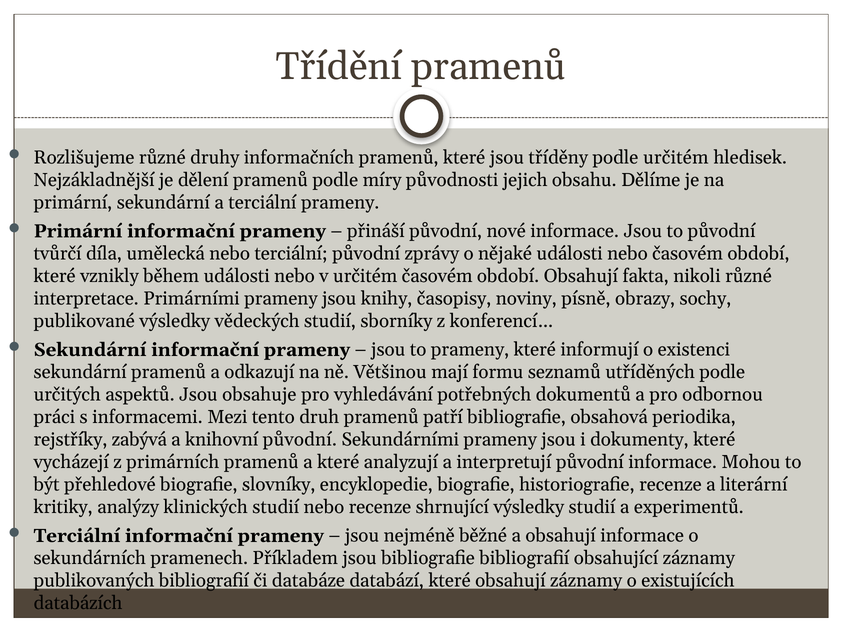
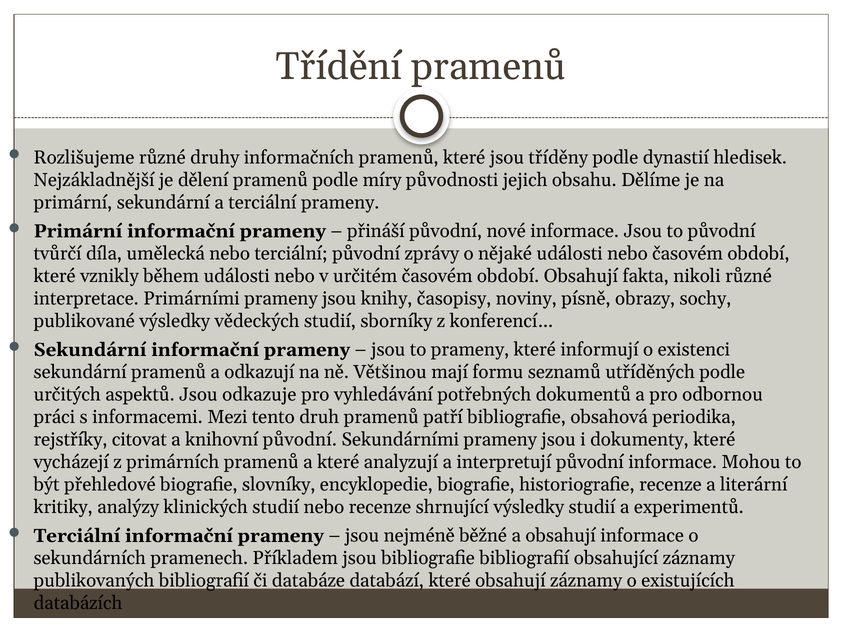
podle určitém: určitém -> dynastií
obsahuje: obsahuje -> odkazuje
zabývá: zabývá -> citovat
